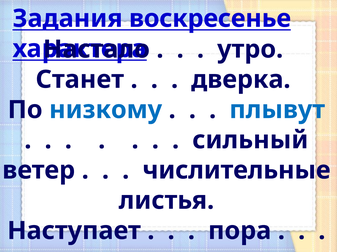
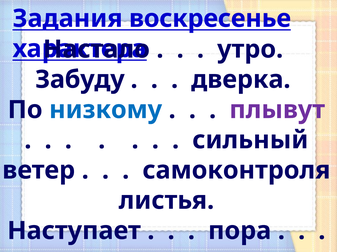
Станет: Станет -> Забуду
плывут colour: blue -> purple
числительные: числительные -> самоконтроля
